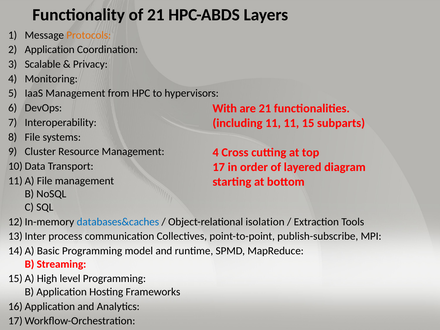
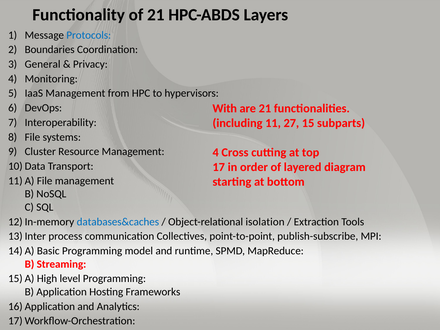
Protocols colour: orange -> blue
Application at (50, 50): Application -> Boundaries
Scalable: Scalable -> General
11 11: 11 -> 27
